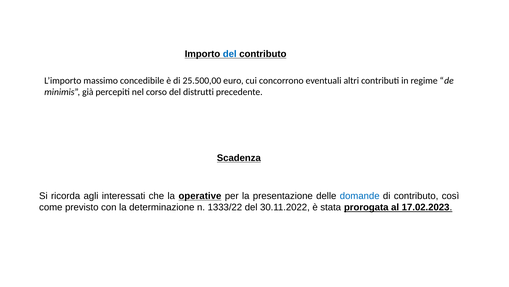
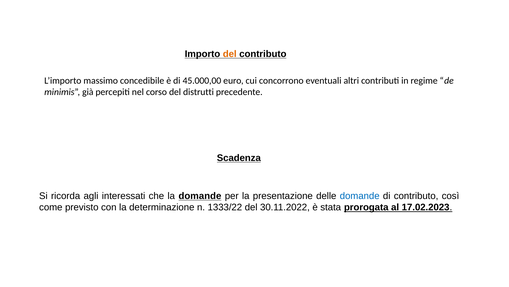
del at (230, 54) colour: blue -> orange
25.500,00: 25.500,00 -> 45.000,00
la operative: operative -> domande
